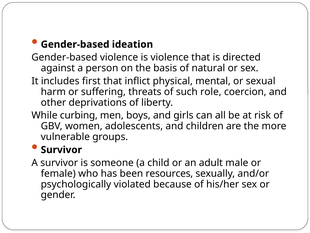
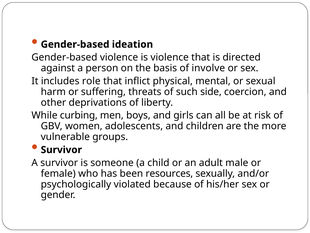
natural: natural -> involve
first: first -> role
role: role -> side
